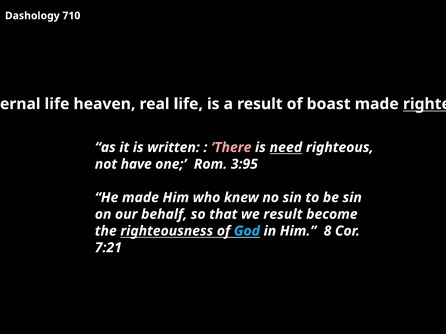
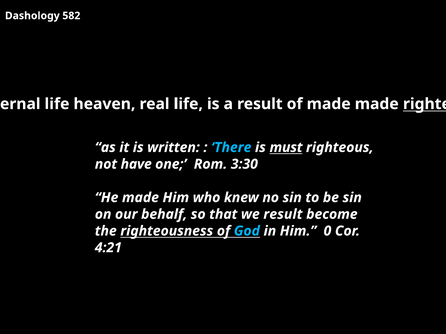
710: 710 -> 582
of boast: boast -> made
There colour: pink -> light blue
need: need -> must
3:95: 3:95 -> 3:30
8: 8 -> 0
7:21: 7:21 -> 4:21
